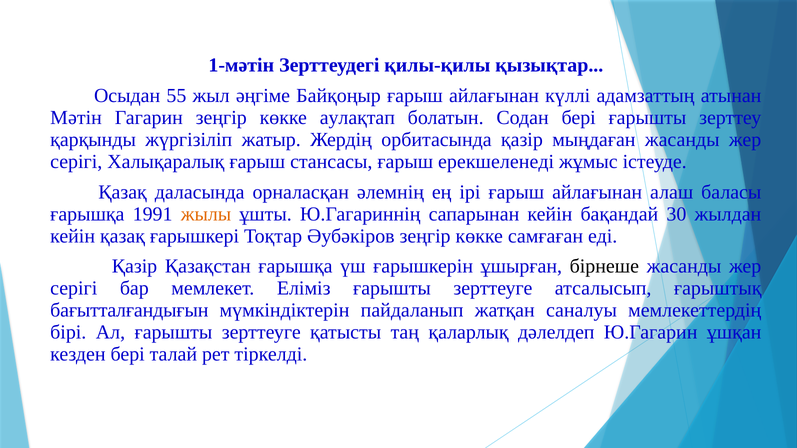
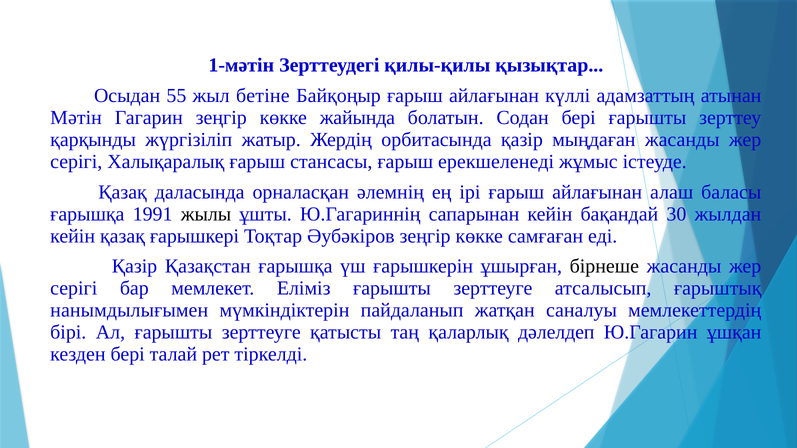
әңгіме: әңгіме -> бетіне
аулақтап: аулақтап -> жайында
жылы colour: orange -> black
бағытталғандығын: бағытталғандығын -> нанымдылығымен
